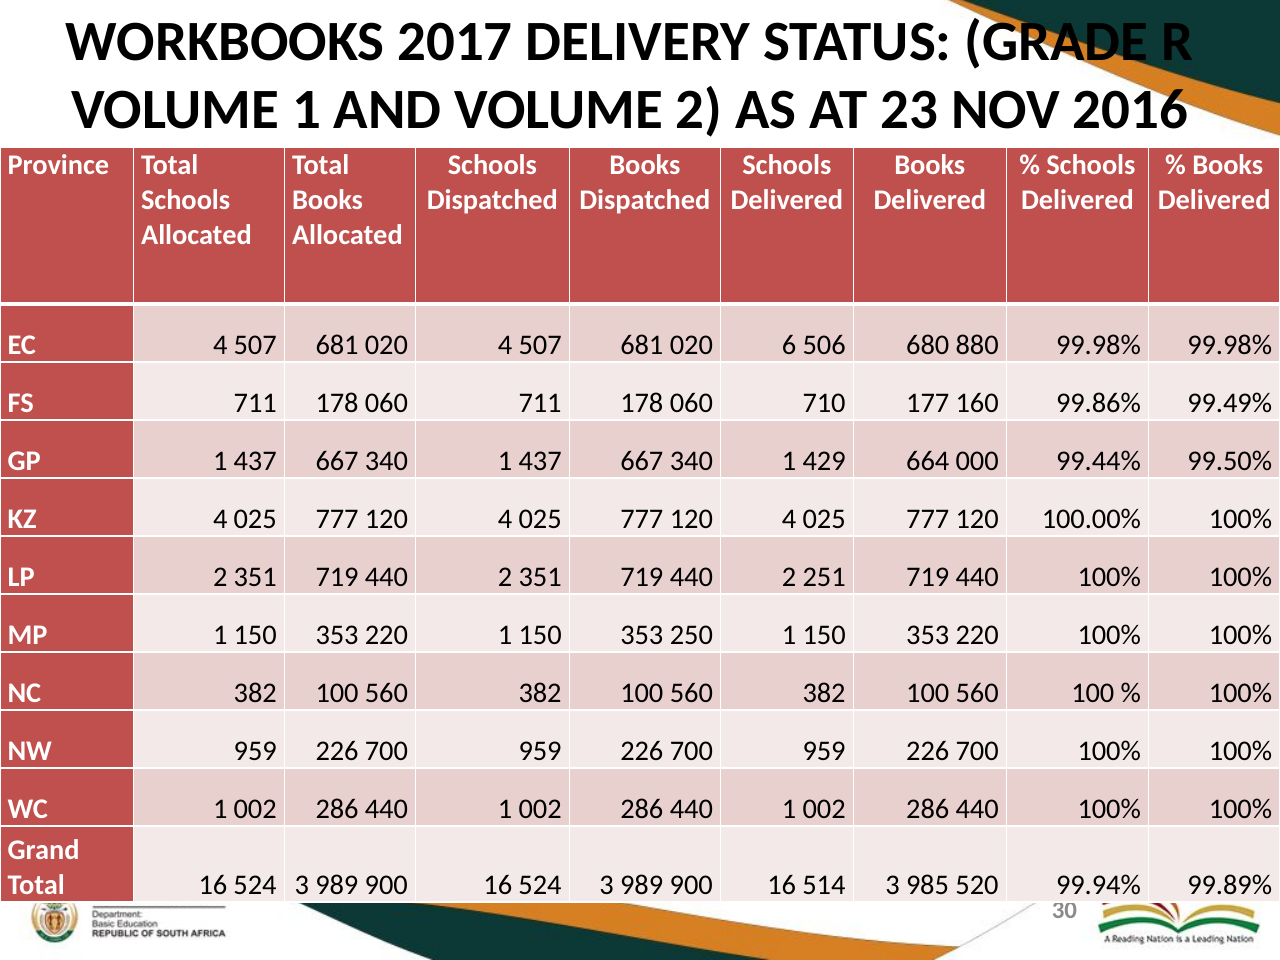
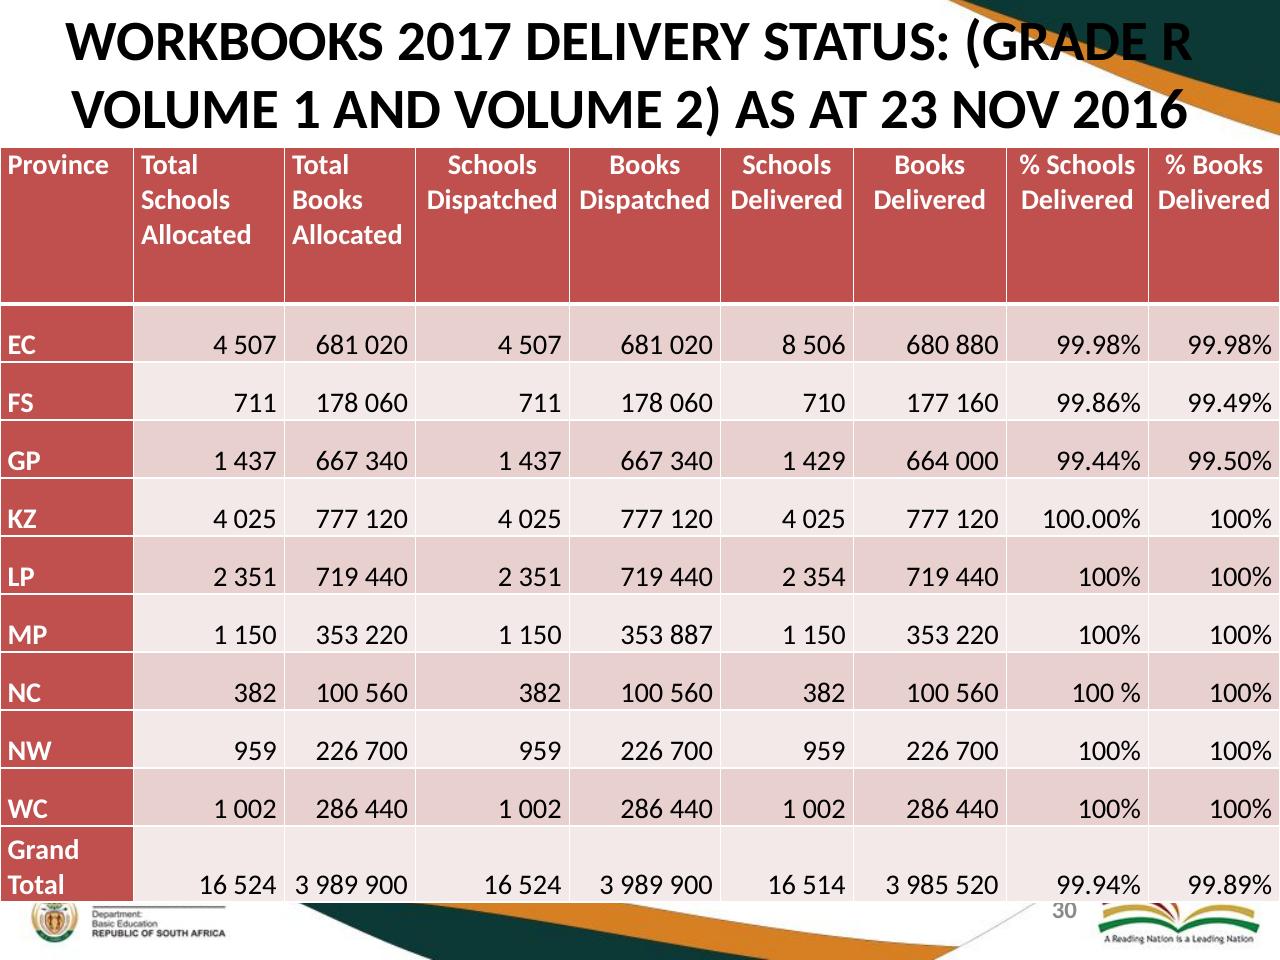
6: 6 -> 8
251: 251 -> 354
250: 250 -> 887
